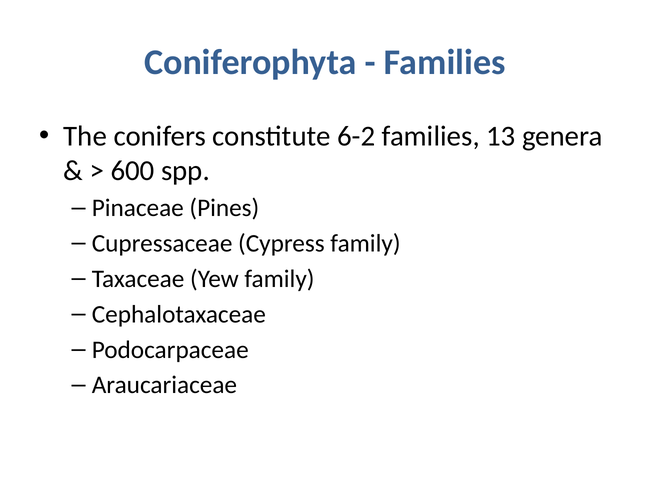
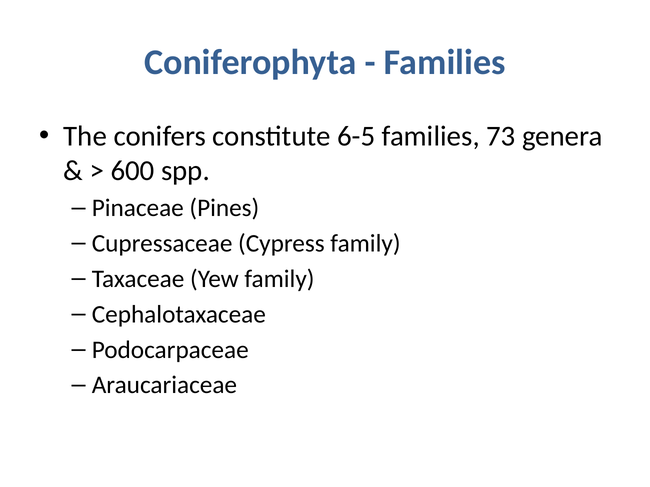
6-2: 6-2 -> 6-5
13: 13 -> 73
